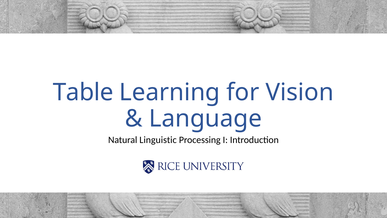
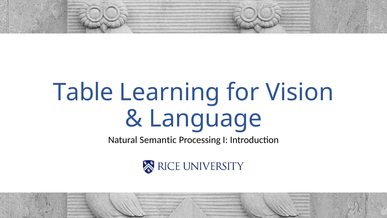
Linguistic: Linguistic -> Semantic
